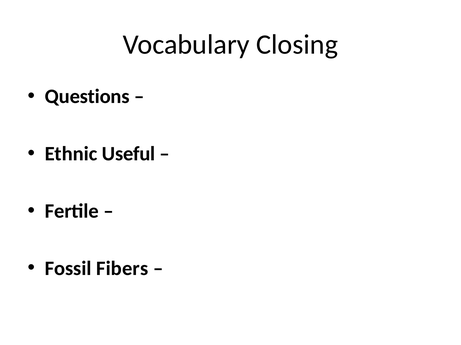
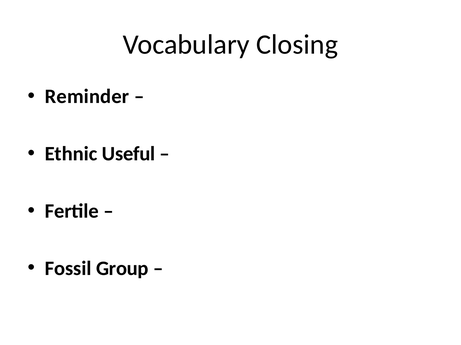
Questions: Questions -> Reminder
Fibers: Fibers -> Group
